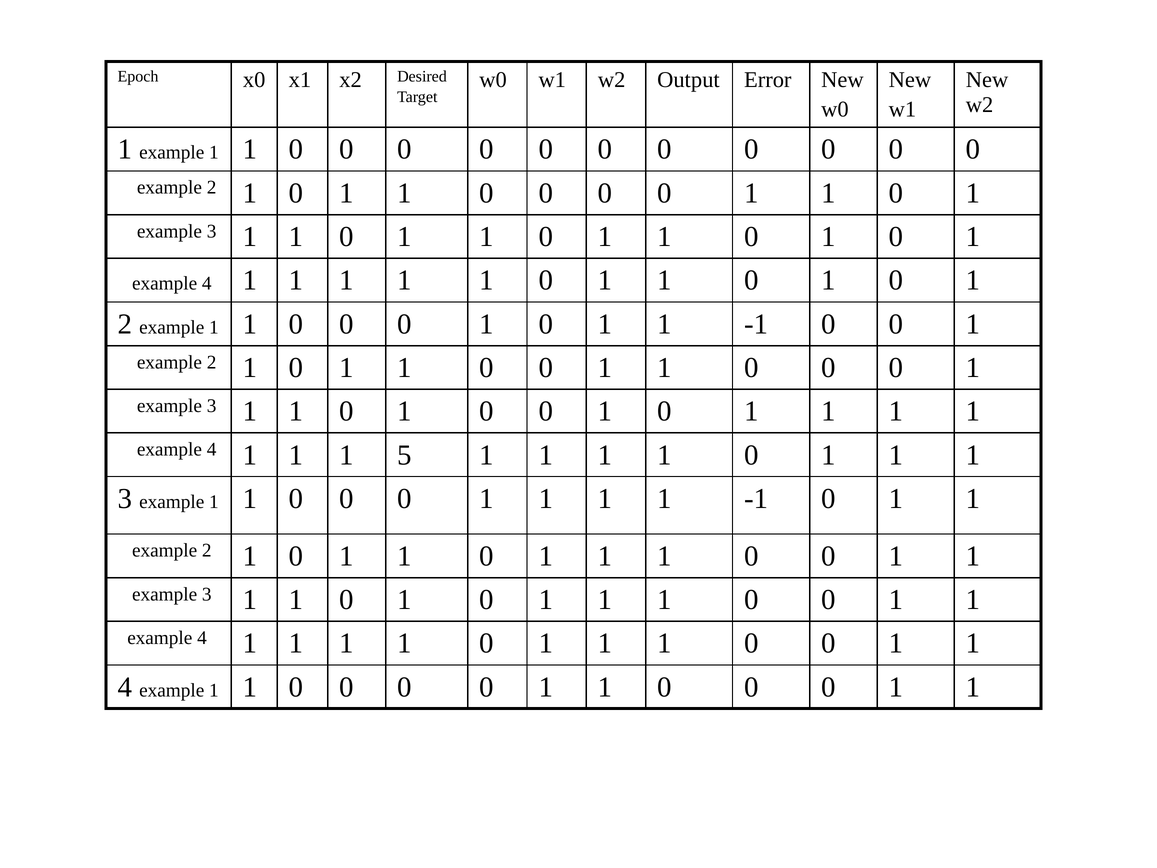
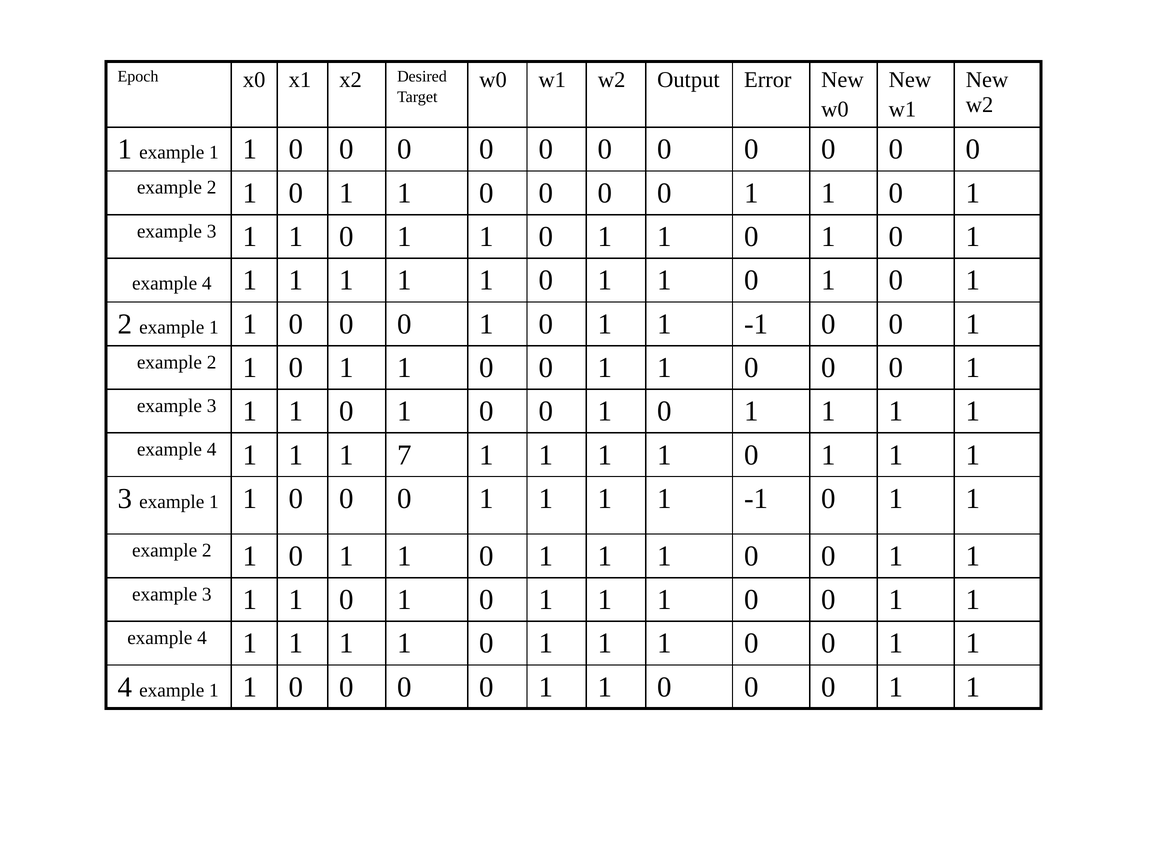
5: 5 -> 7
